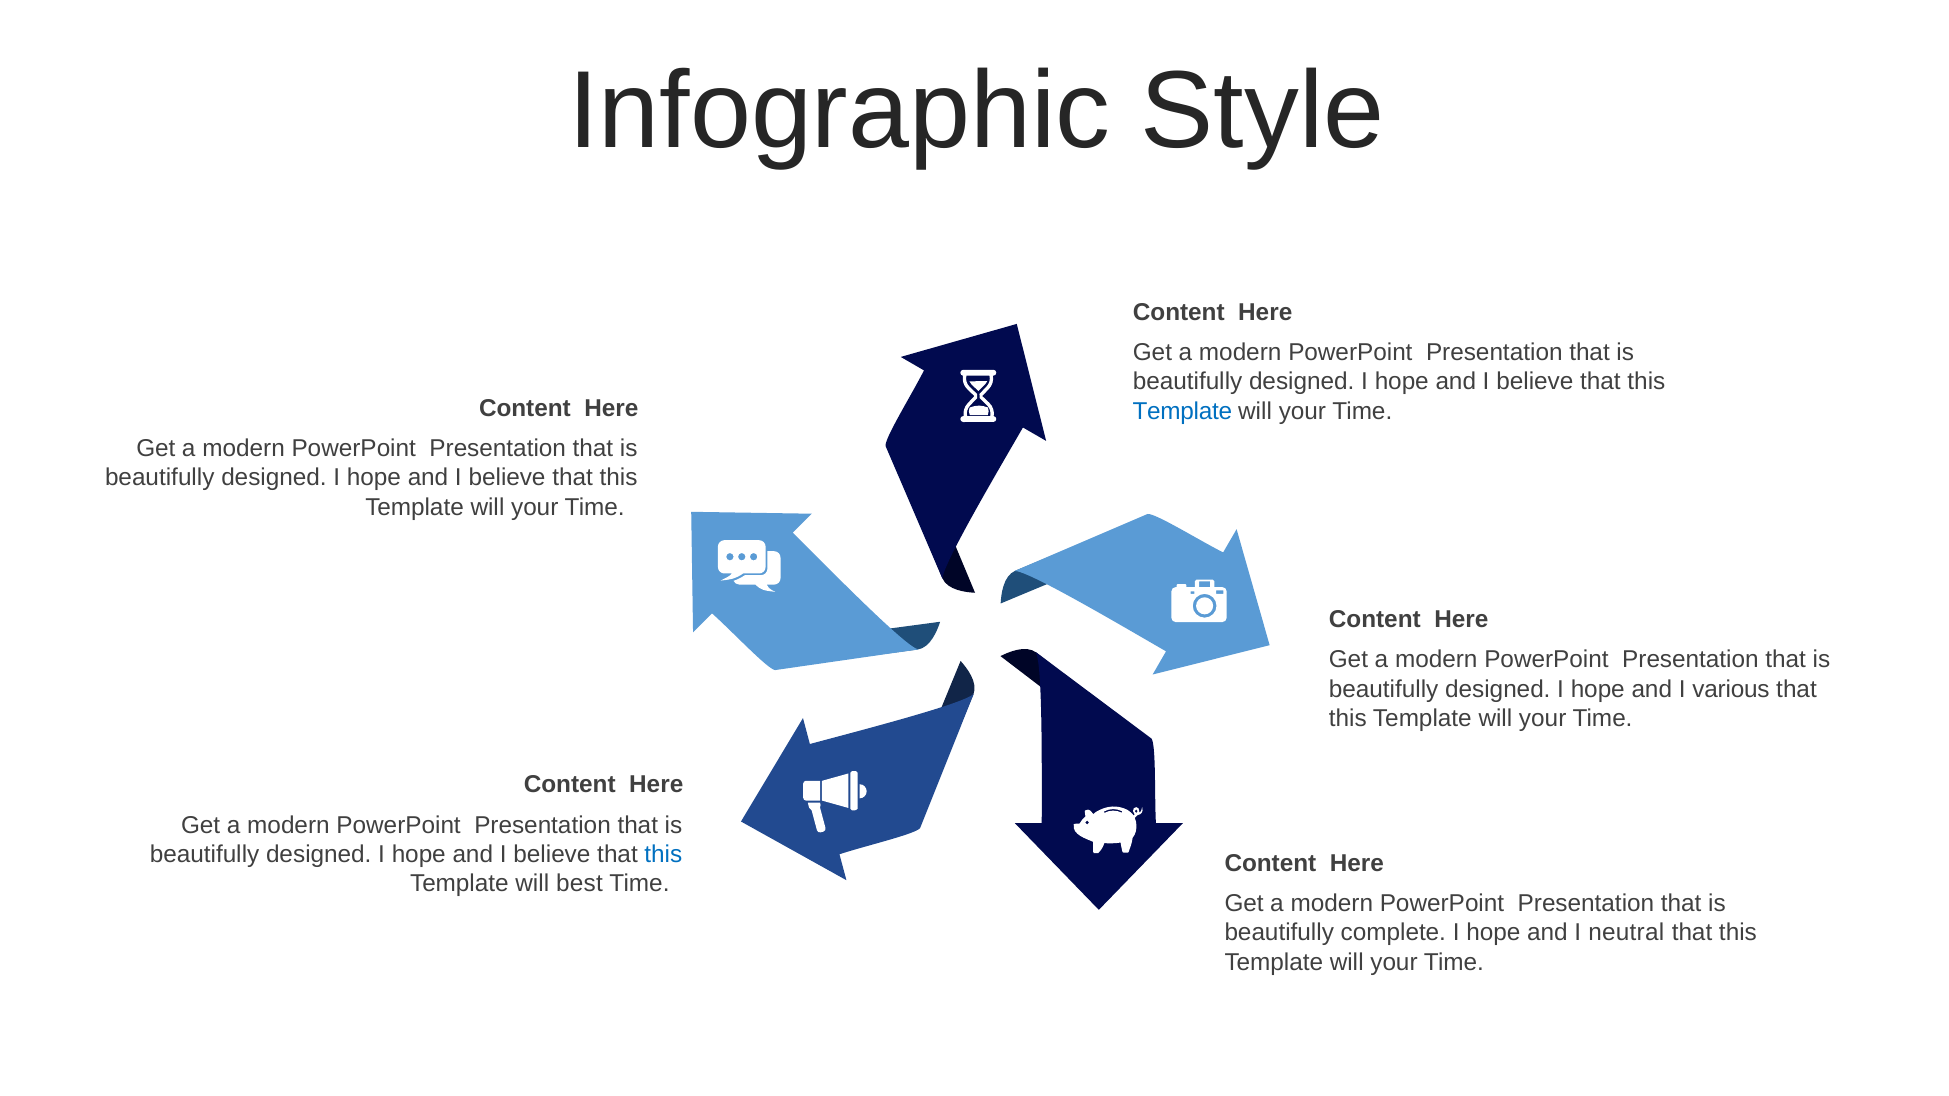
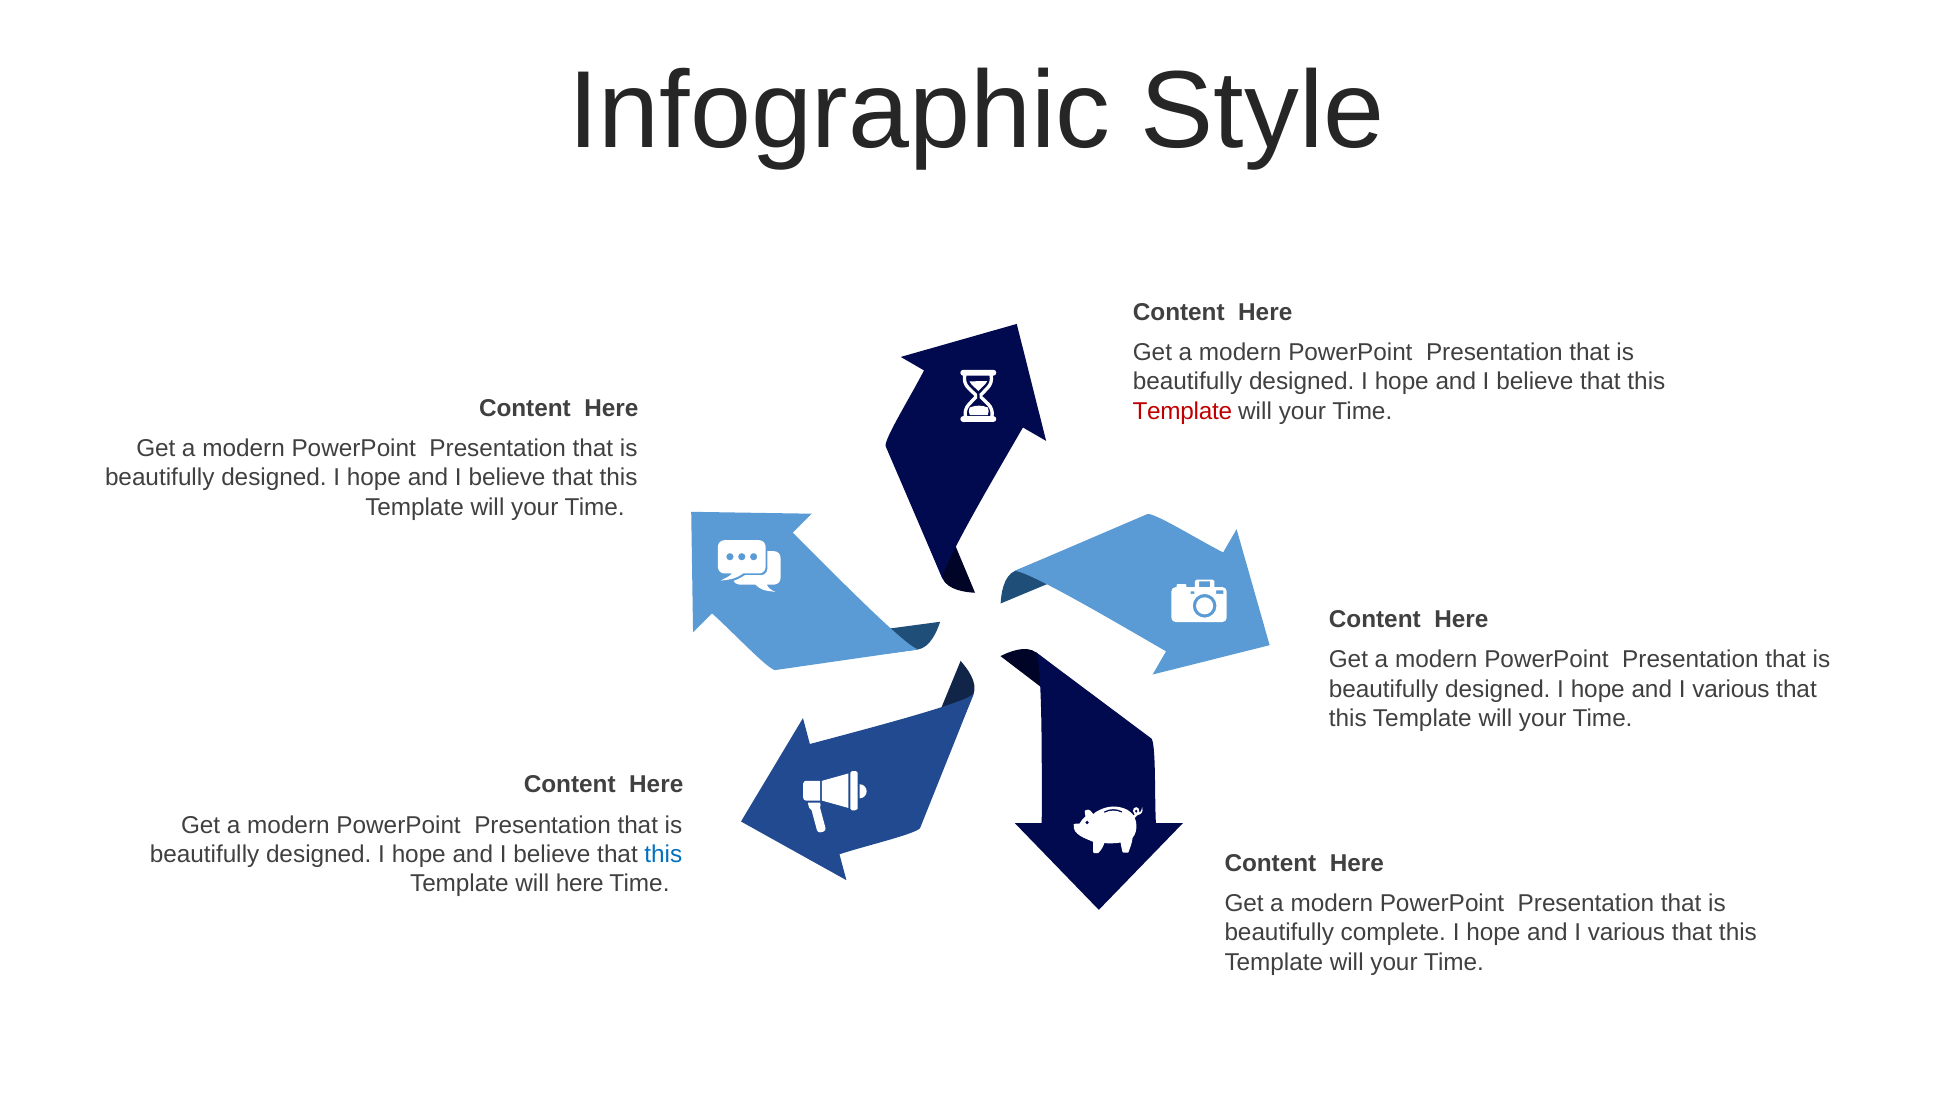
Template at (1182, 411) colour: blue -> red
will best: best -> here
neutral at (1626, 933): neutral -> various
